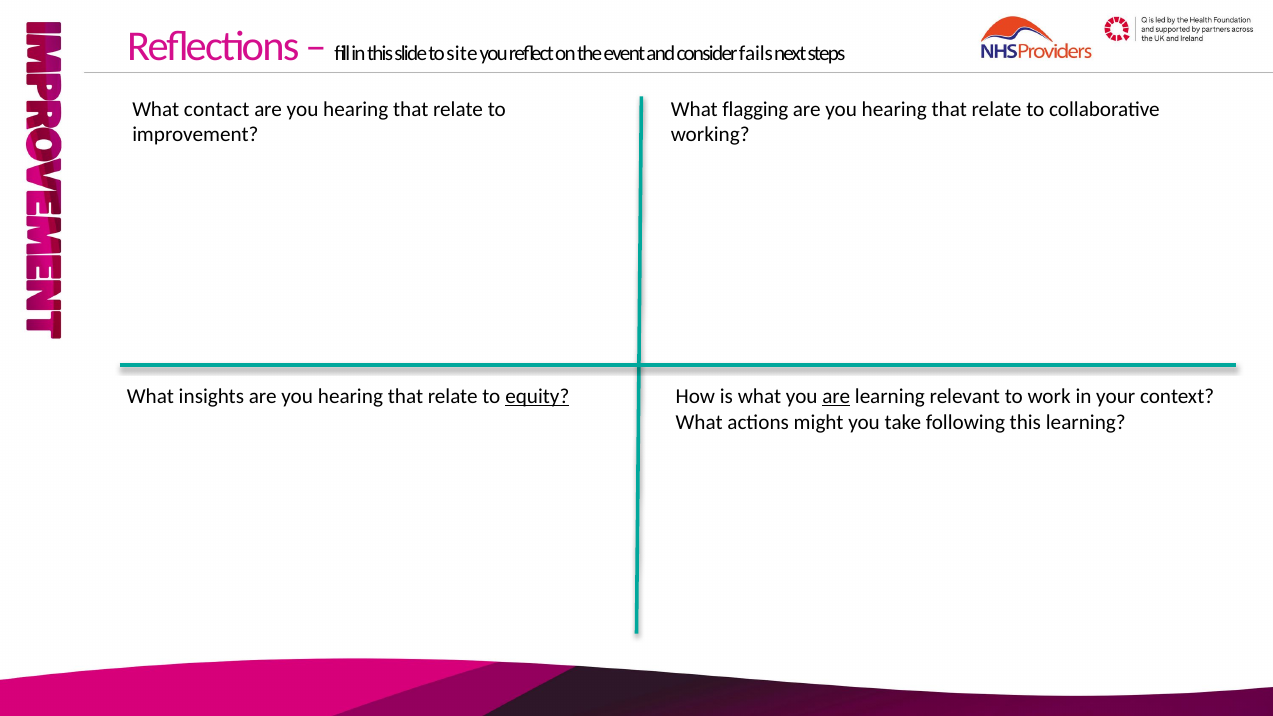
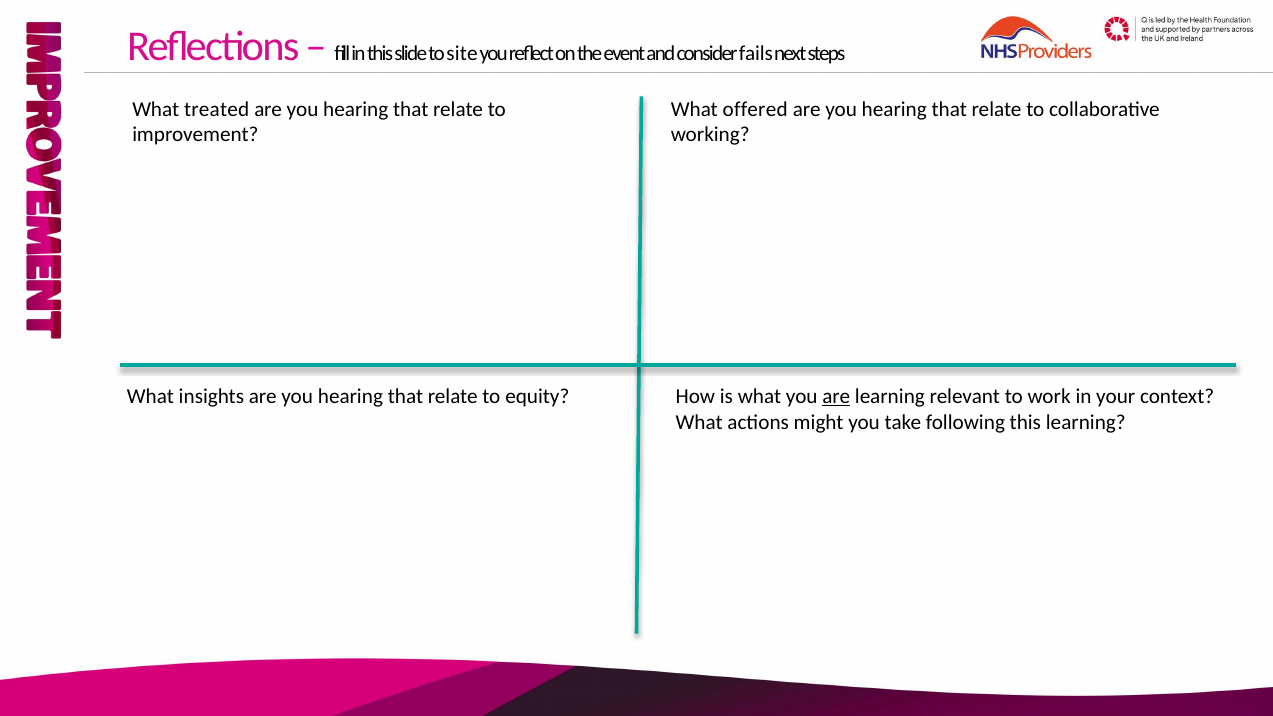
contact: contact -> treated
flagging: flagging -> offered
equity underline: present -> none
